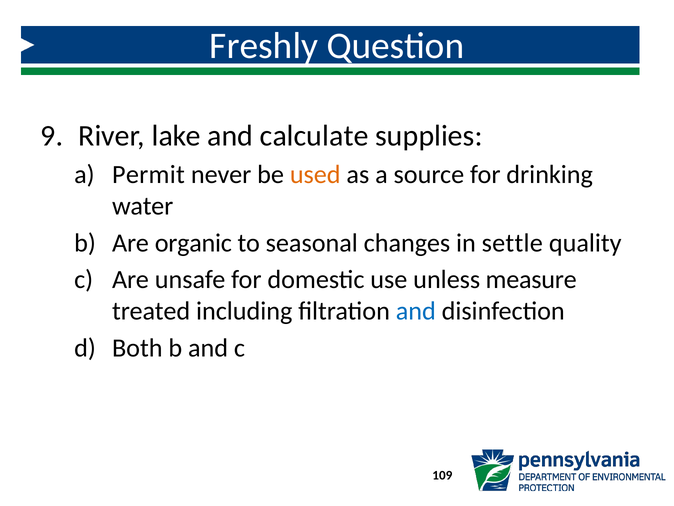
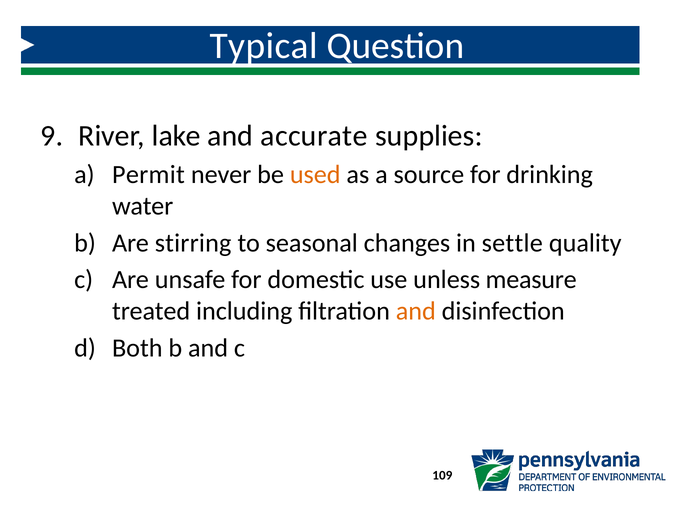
Freshly: Freshly -> Typical
calculate: calculate -> accurate
organic: organic -> stirring
and at (416, 311) colour: blue -> orange
